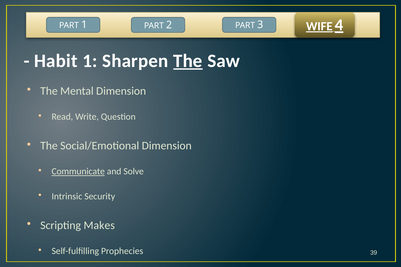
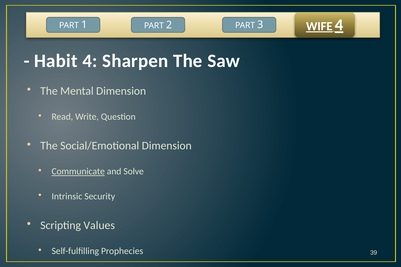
Habit 1: 1 -> 4
The at (188, 61) underline: present -> none
Makes: Makes -> Values
